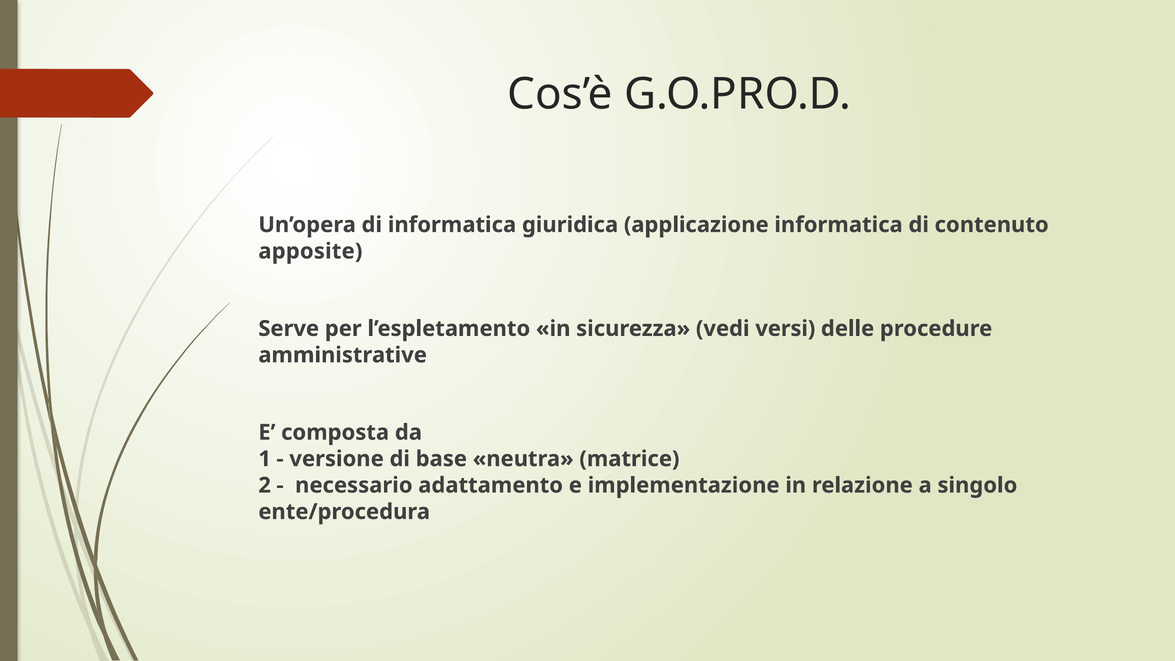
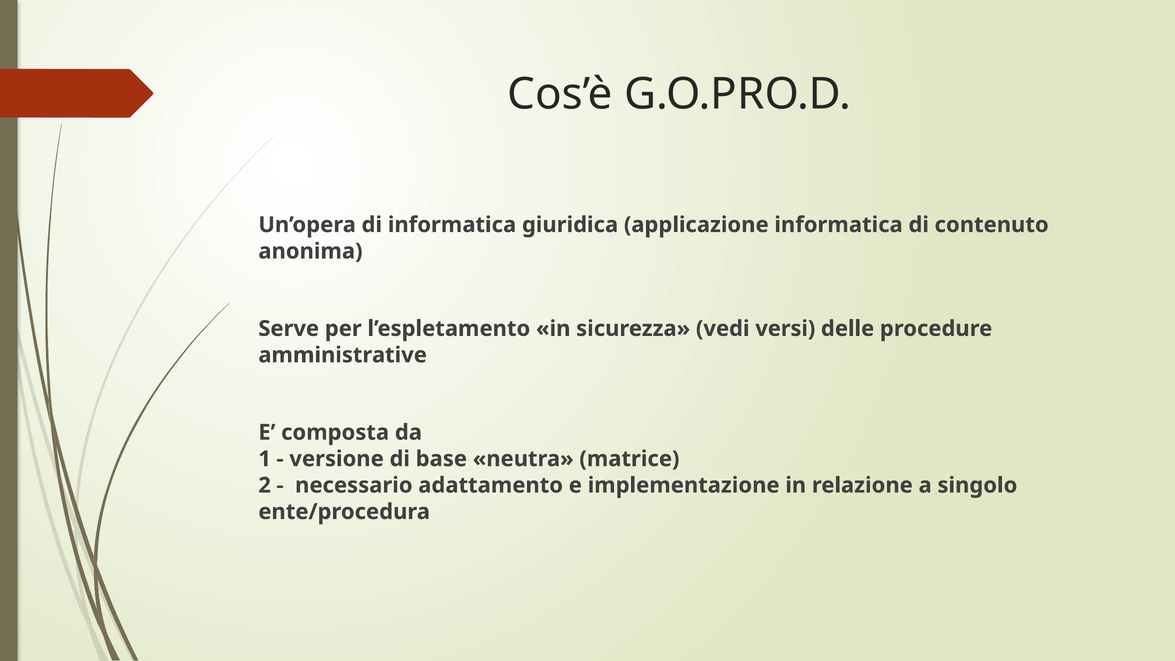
apposite: apposite -> anonima
